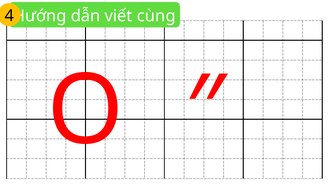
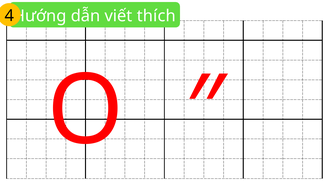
cùng: cùng -> thích
